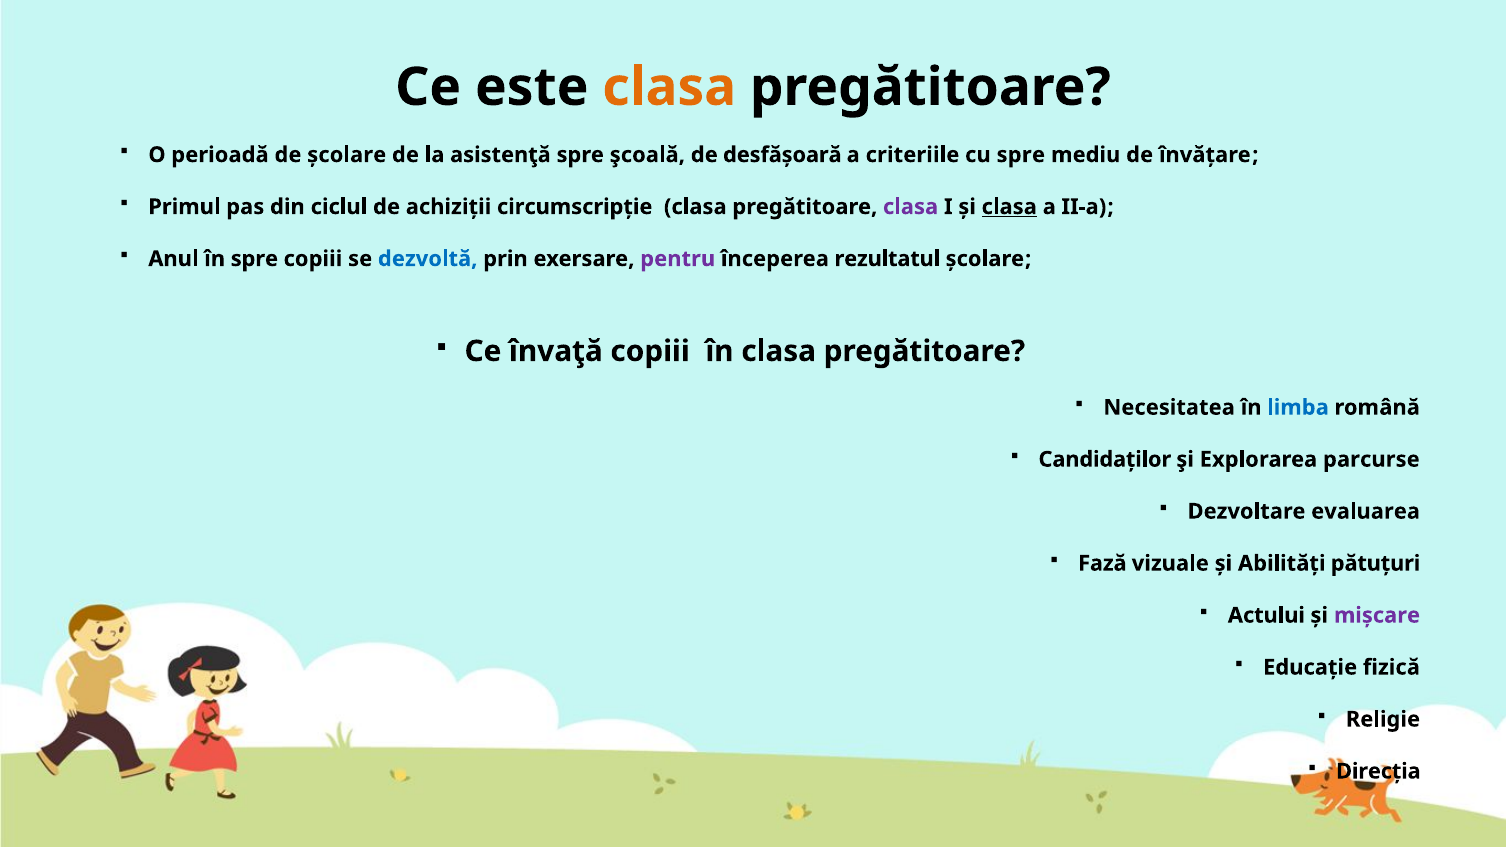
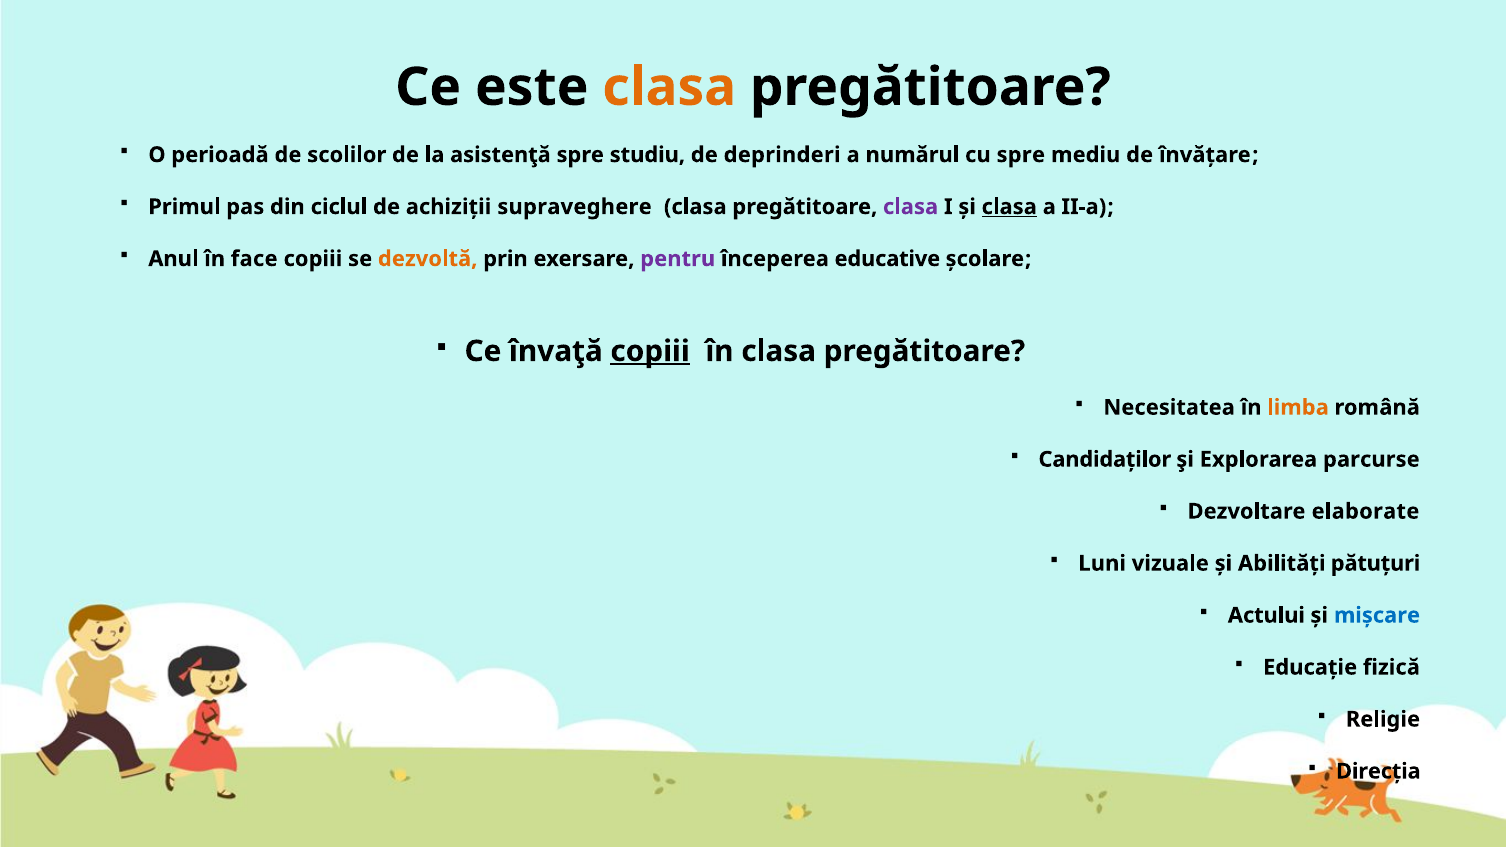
de școlare: școlare -> scolilor
şcoală: şcoală -> studiu
desfășoară: desfășoară -> deprinderi
criteriile: criteriile -> numărul
circumscripție: circumscripție -> supraveghere
în spre: spre -> face
dezvoltă colour: blue -> orange
rezultatul: rezultatul -> educative
copiii at (650, 351) underline: none -> present
limba colour: blue -> orange
evaluarea: evaluarea -> elaborate
Fază: Fază -> Luni
mișcare colour: purple -> blue
